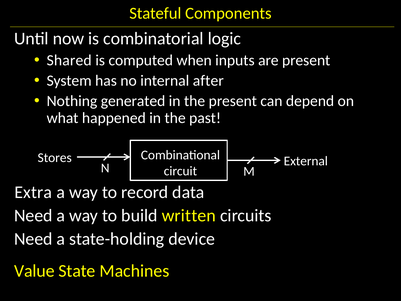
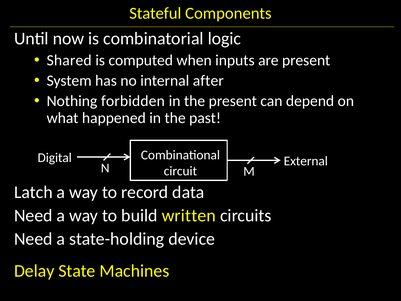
generated: generated -> forbidden
Stores: Stores -> Digital
Extra: Extra -> Latch
Value: Value -> Delay
